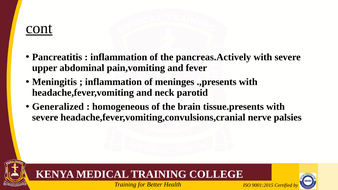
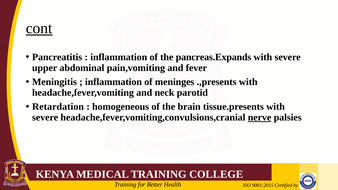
pancreas.Actively: pancreas.Actively -> pancreas.Expands
Generalized: Generalized -> Retardation
nerve underline: none -> present
